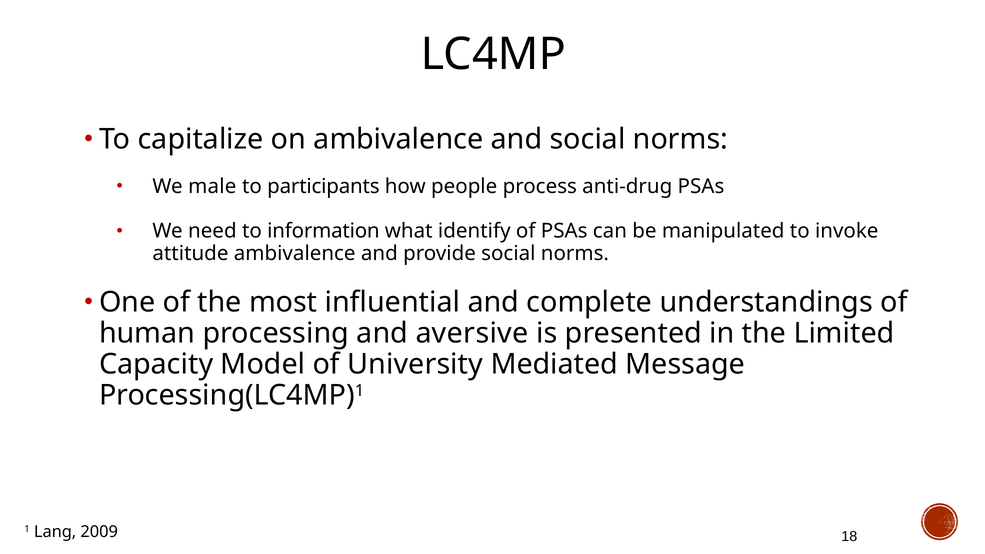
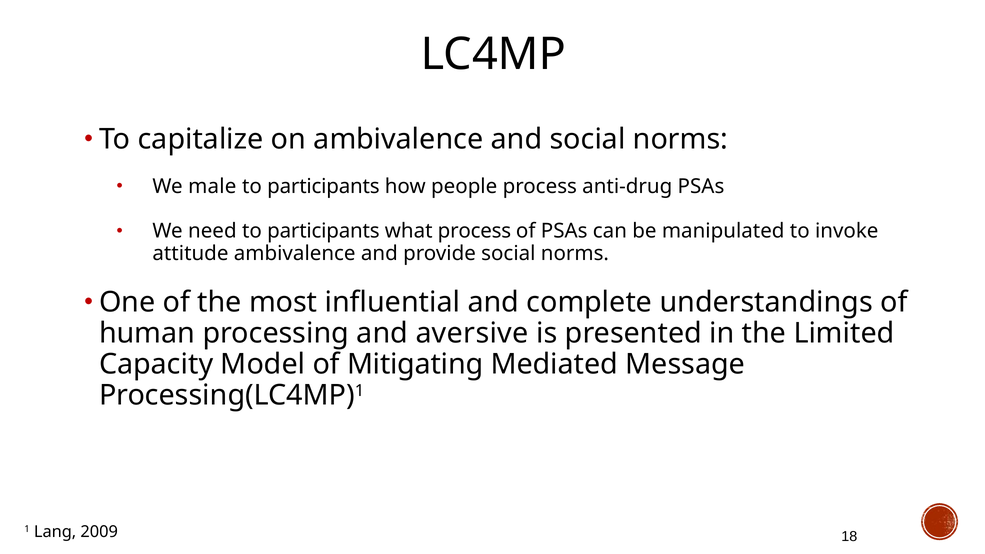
need to information: information -> participants
what identify: identify -> process
University: University -> Mitigating
